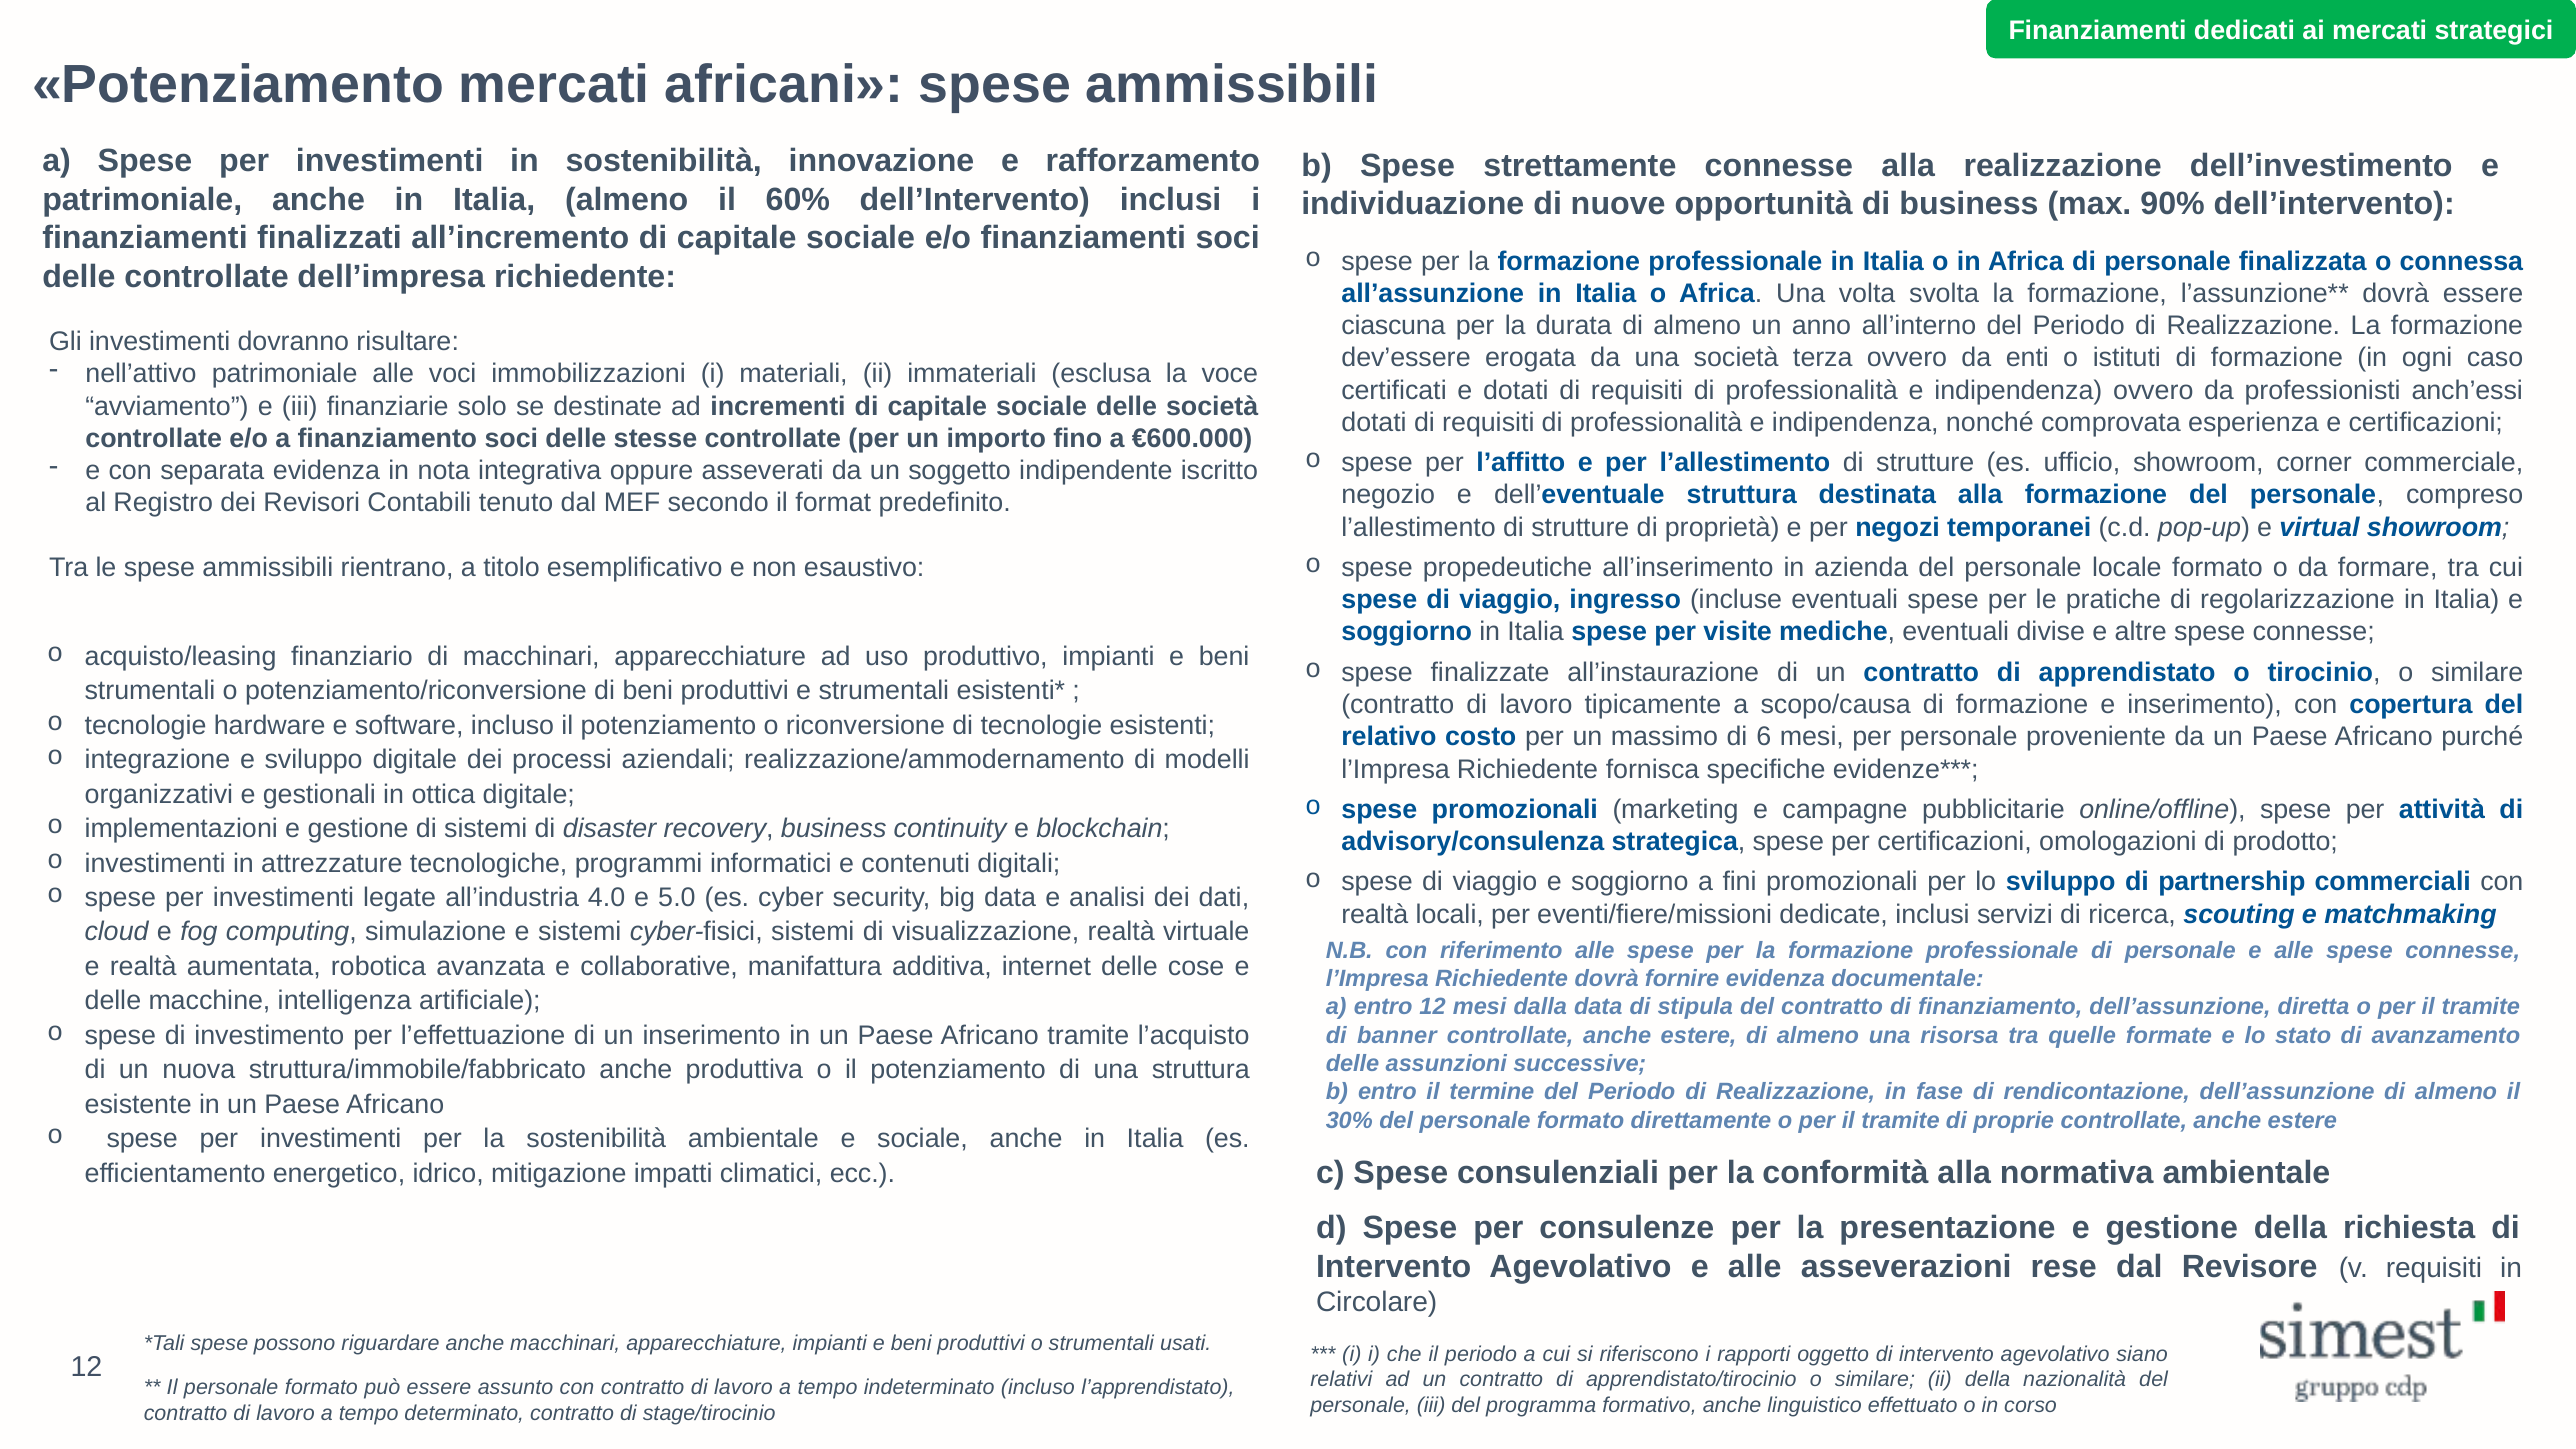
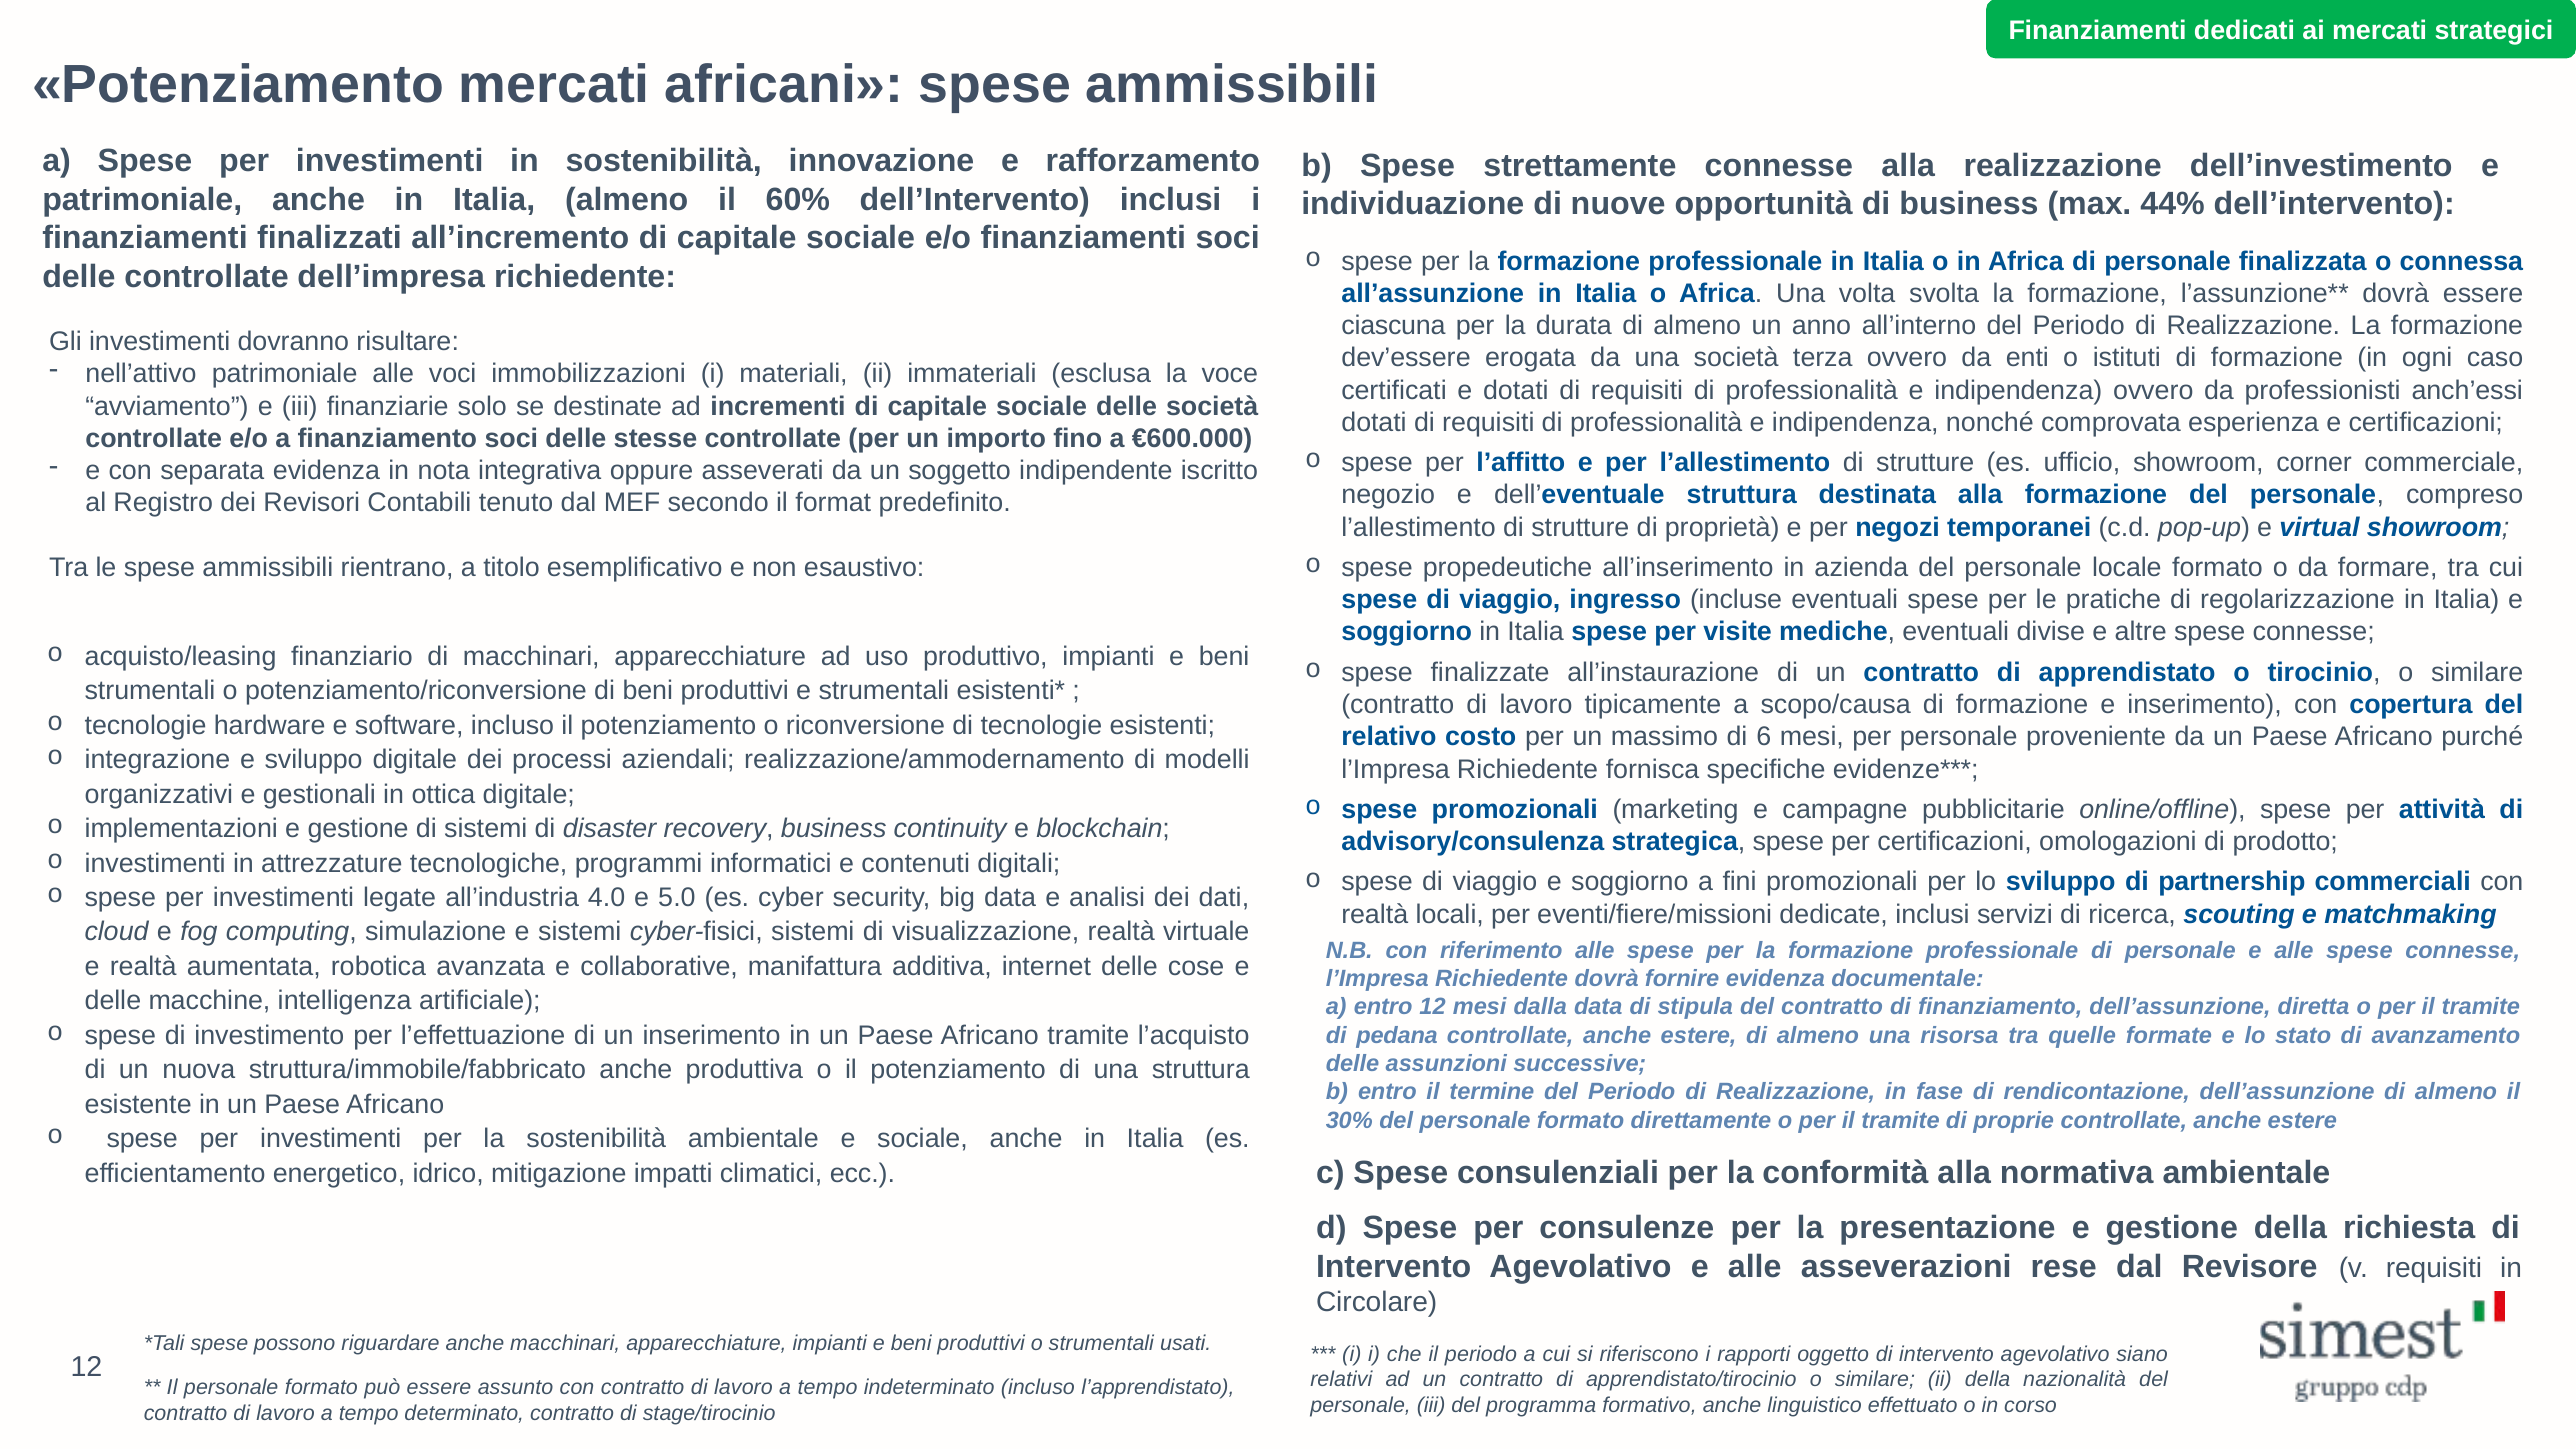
90%: 90% -> 44%
banner: banner -> pedana
